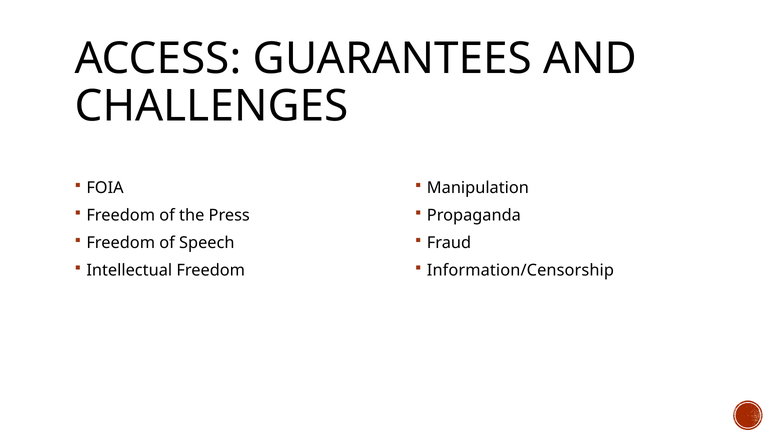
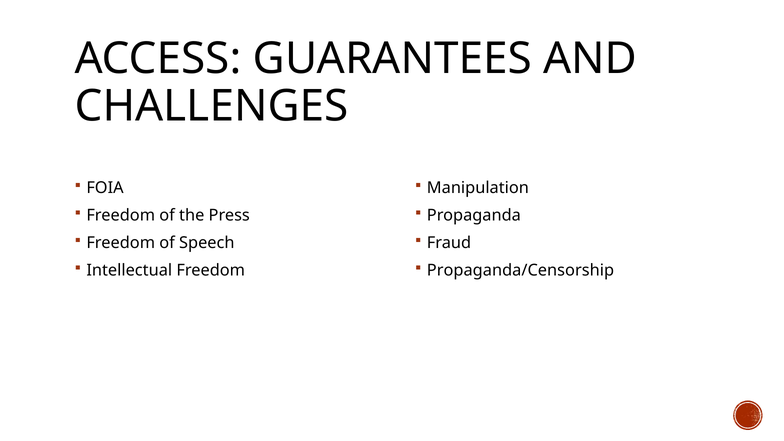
Information/Censorship: Information/Censorship -> Propaganda/Censorship
